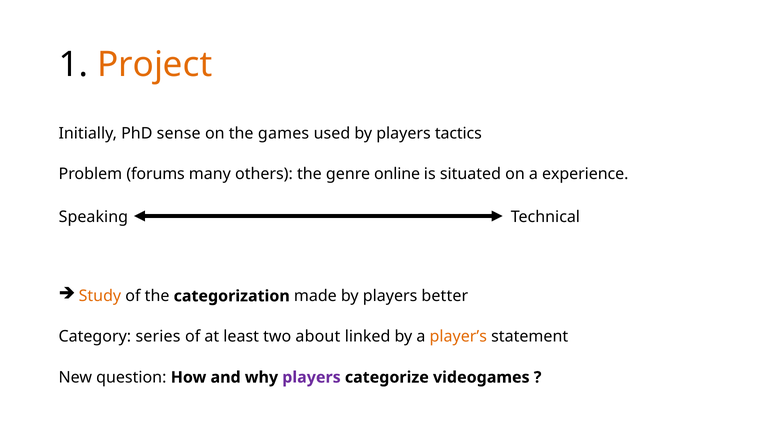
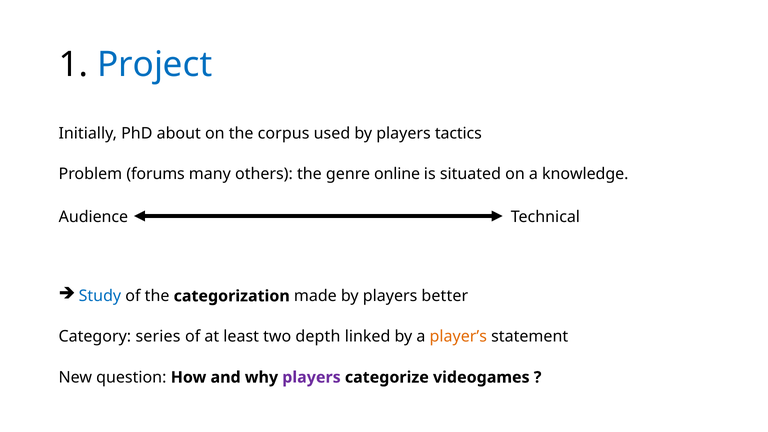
Project colour: orange -> blue
sense: sense -> about
games: games -> corpus
experience: experience -> knowledge
Speaking: Speaking -> Audience
Study colour: orange -> blue
about: about -> depth
